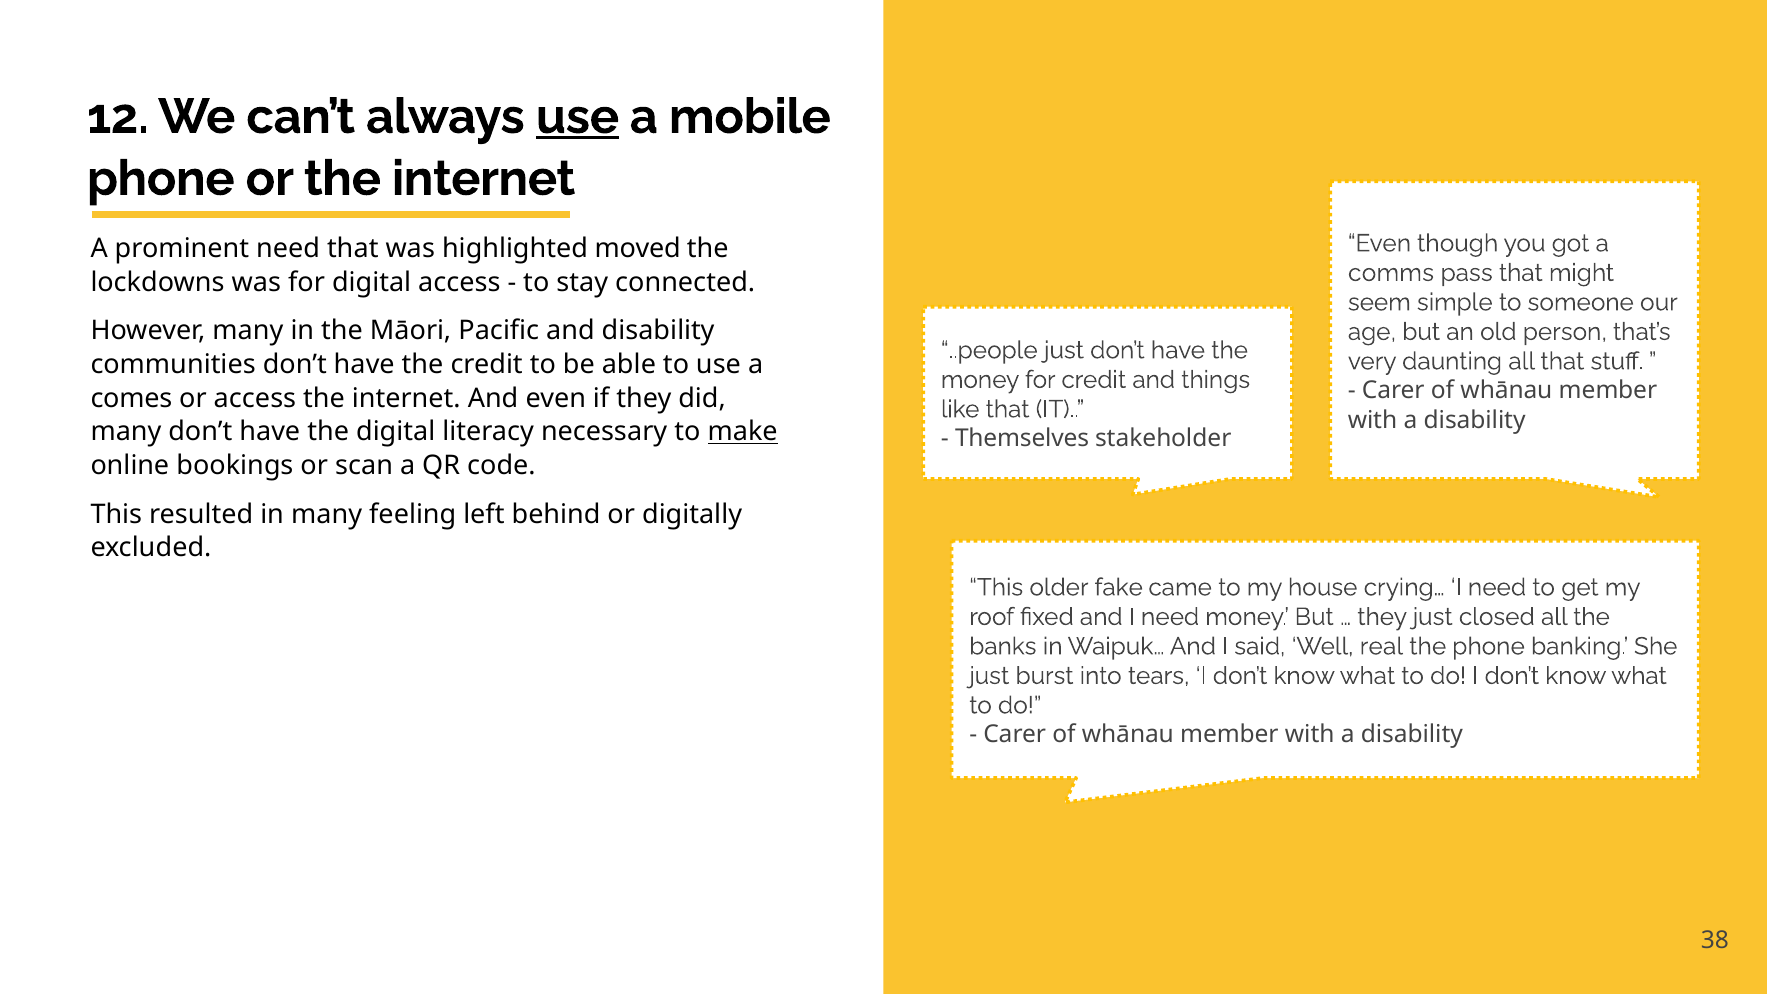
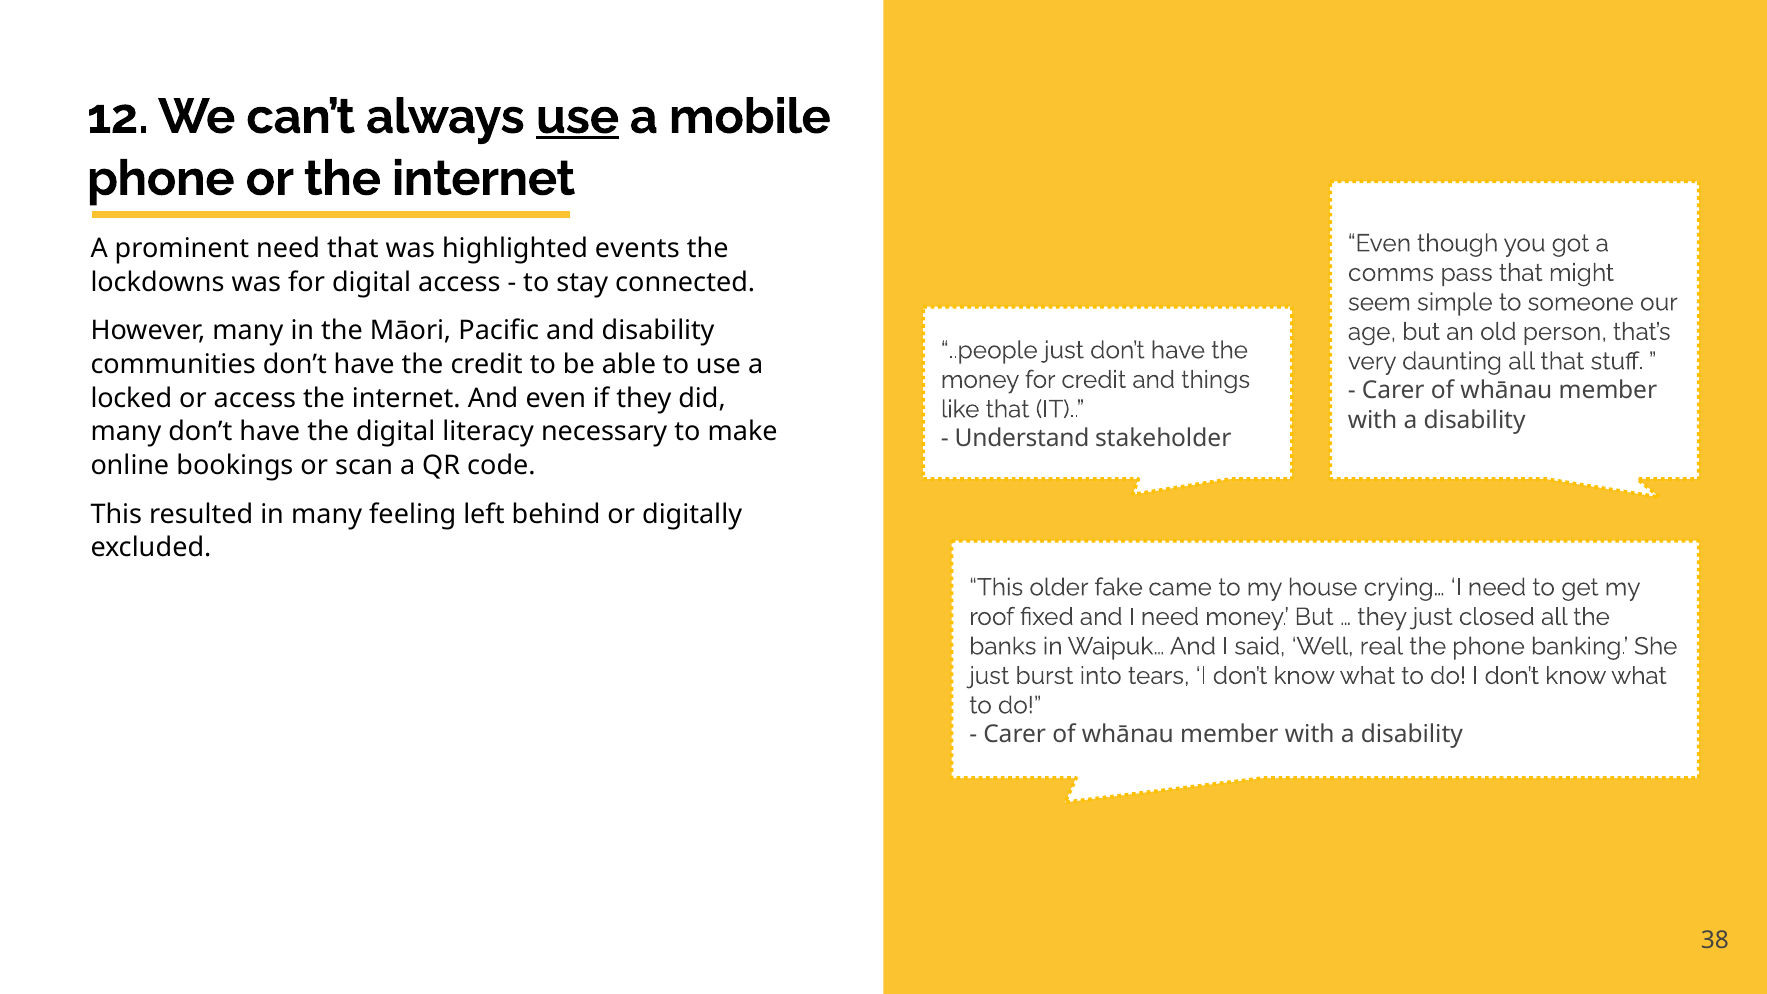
moved: moved -> events
comes: comes -> locked
make underline: present -> none
Themselves: Themselves -> Understand
